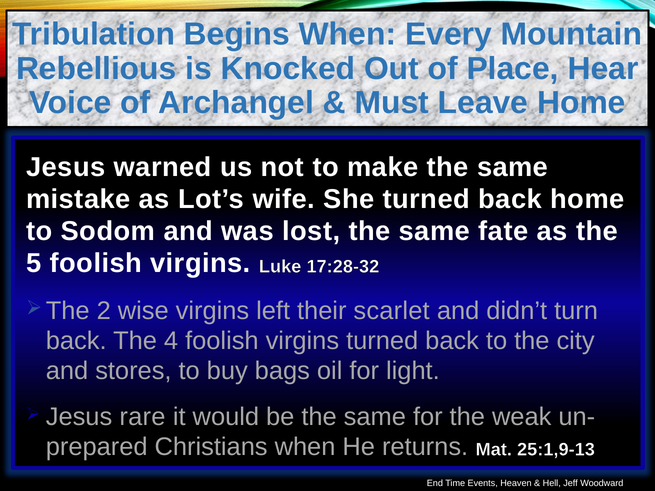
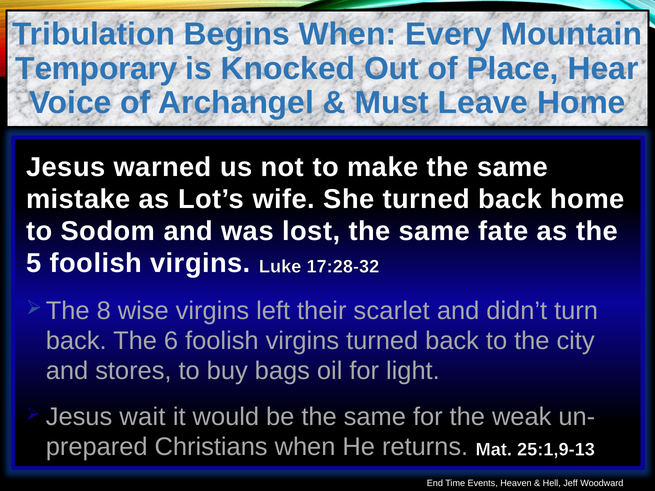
Rebellious: Rebellious -> Temporary
2: 2 -> 8
4: 4 -> 6
rare: rare -> wait
